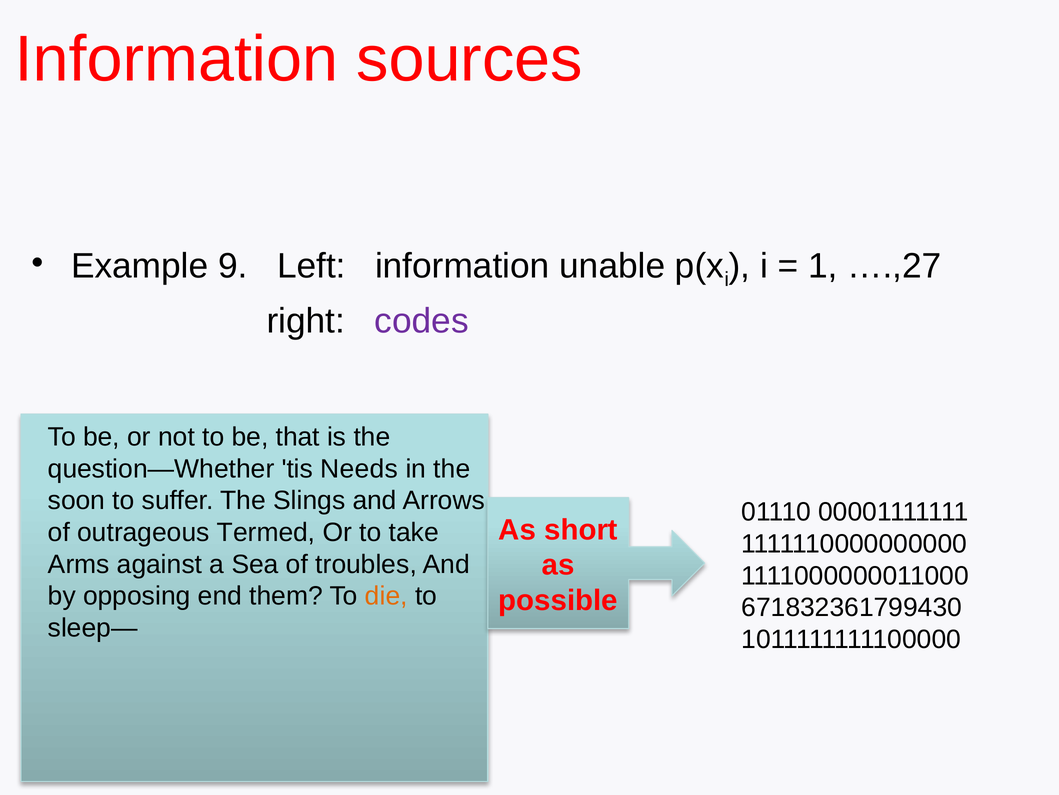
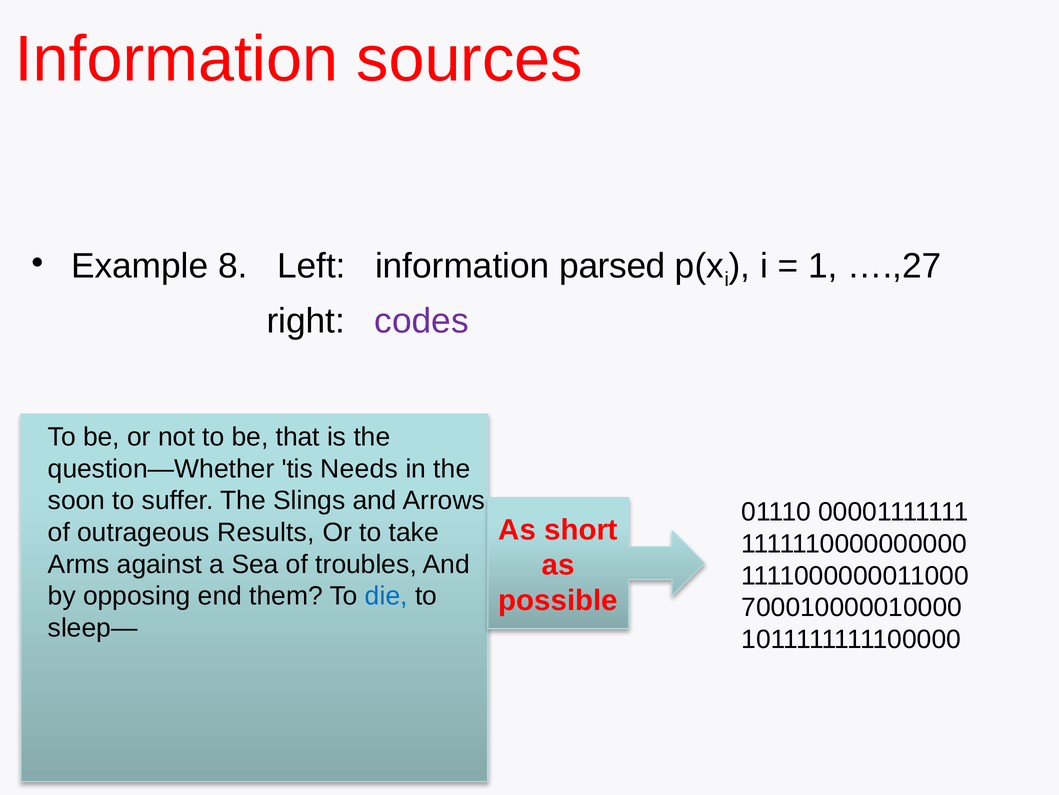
9: 9 -> 8
unable: unable -> parsed
Termed: Termed -> Results
die colour: orange -> blue
671832361799430: 671832361799430 -> 700010000010000
